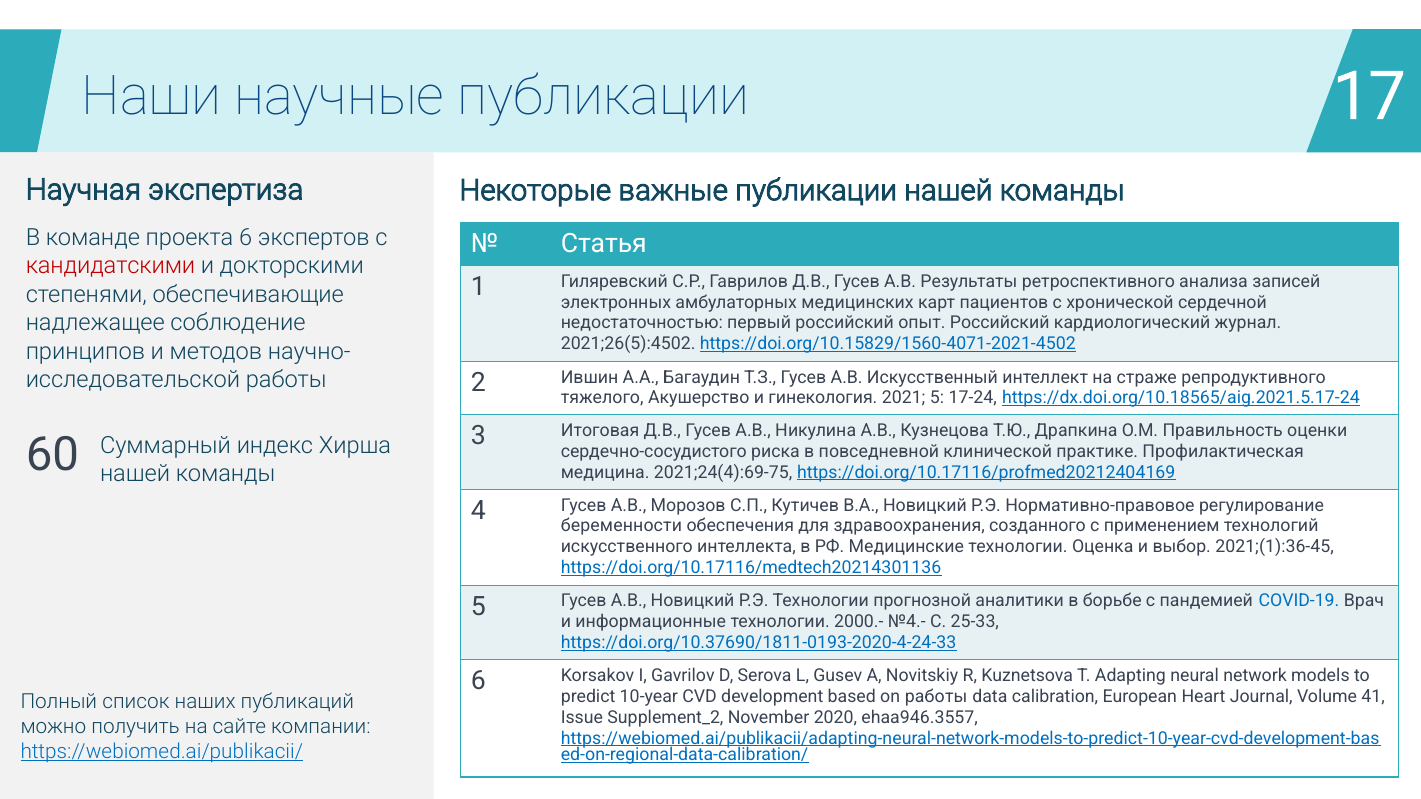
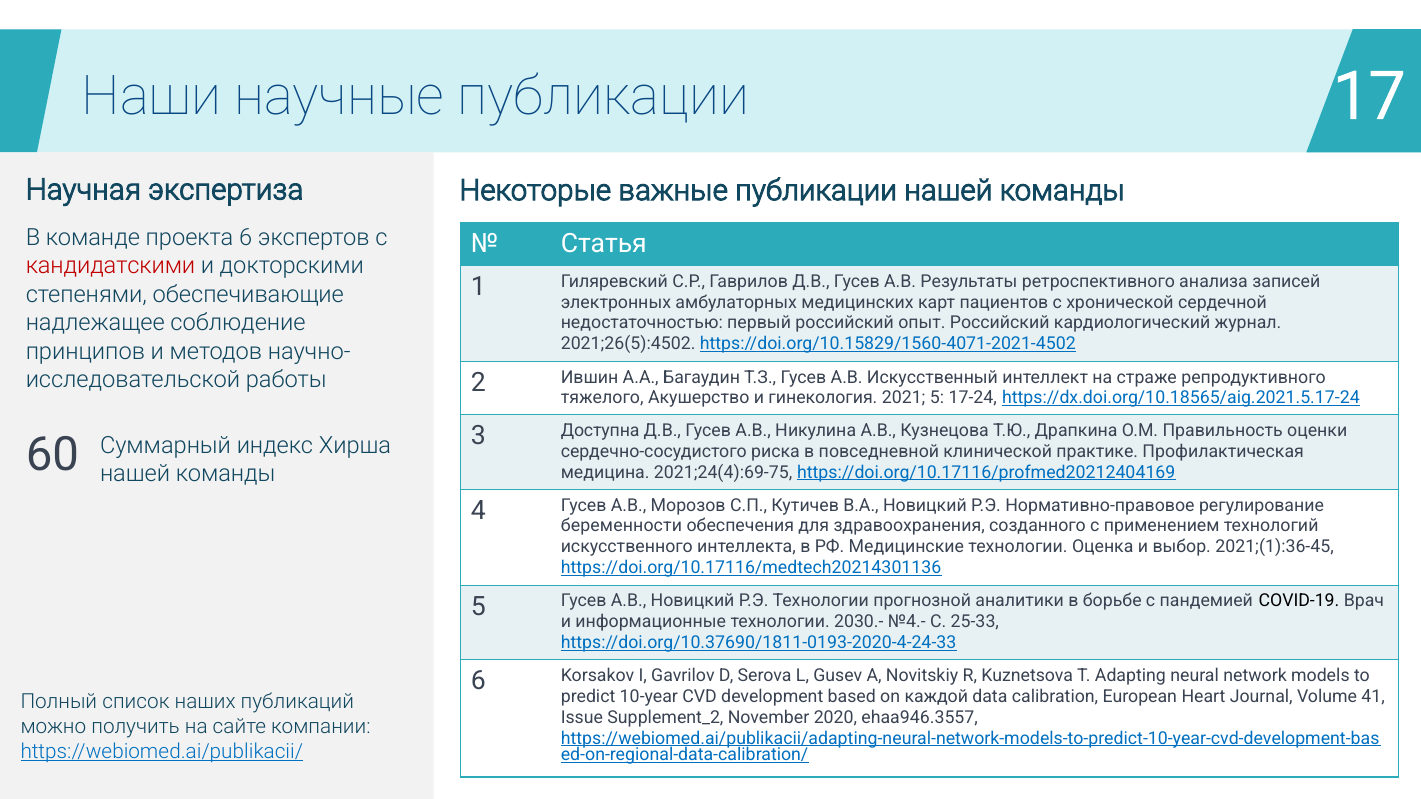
Итоговая: Итоговая -> Доступна
COVID-19 colour: blue -> black
2000.-: 2000.- -> 2030.-
on работы: работы -> каждой
